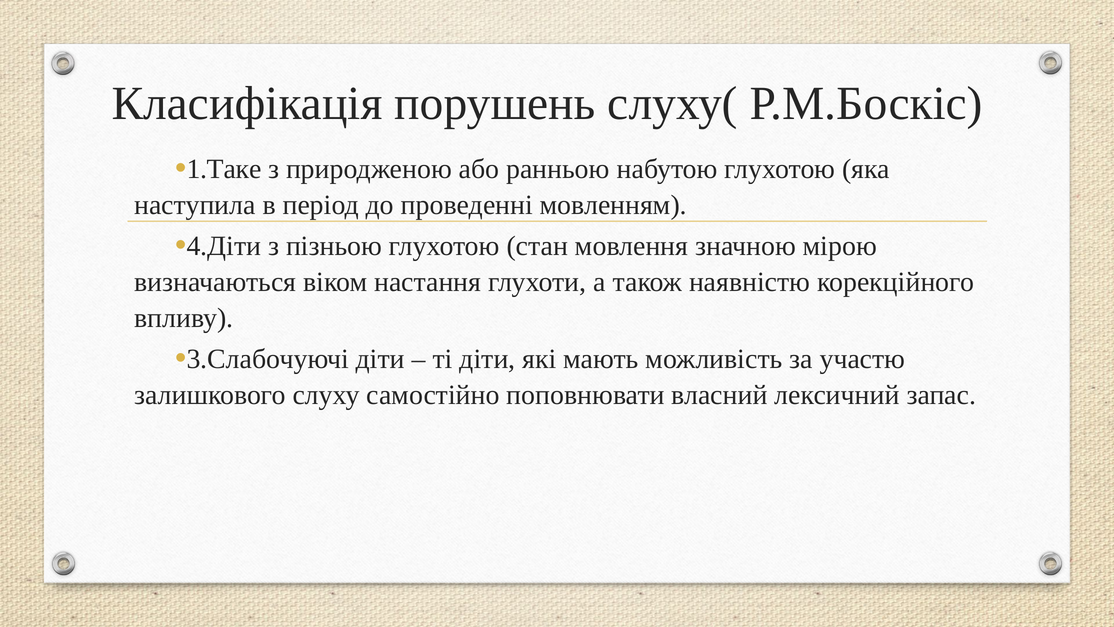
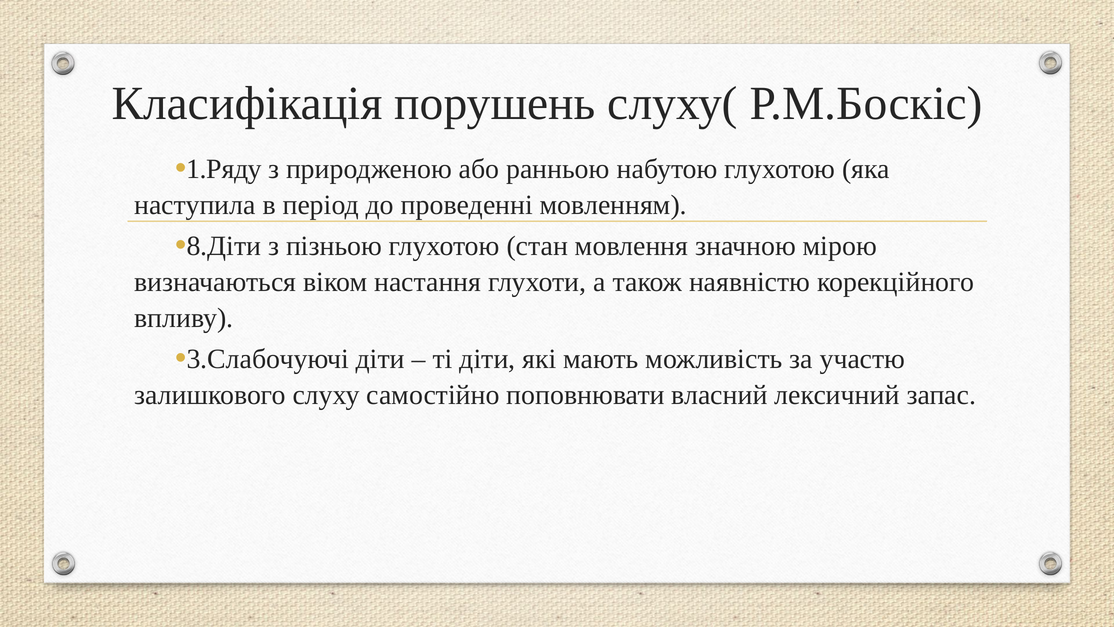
1.Таке: 1.Таке -> 1.Ряду
4.Діти: 4.Діти -> 8.Діти
